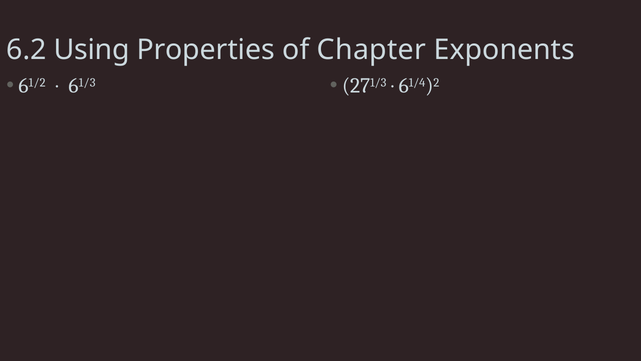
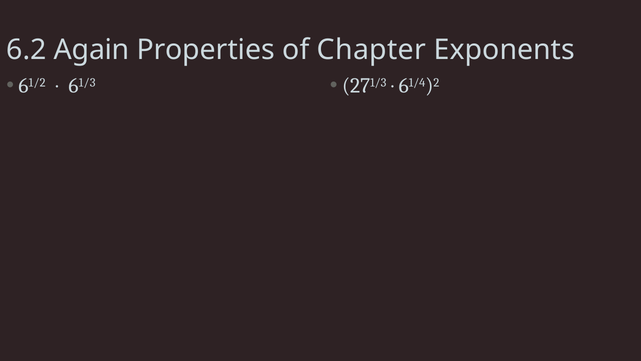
Using: Using -> Again
